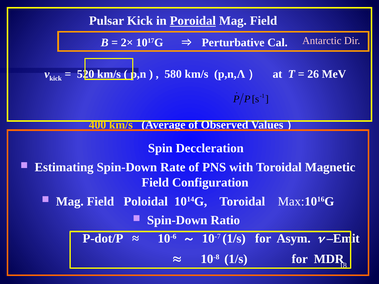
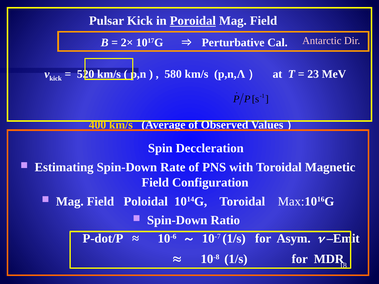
26: 26 -> 23
